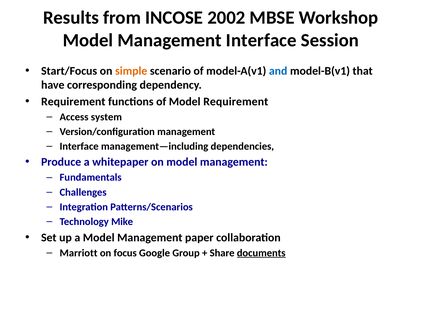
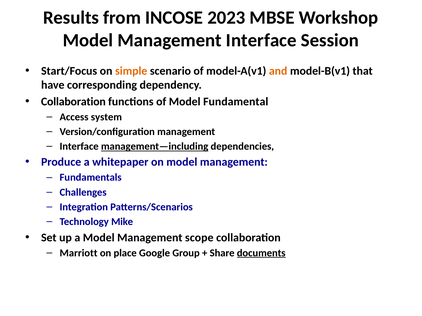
2002: 2002 -> 2023
and colour: blue -> orange
Requirement at (73, 102): Requirement -> Collaboration
Model Requirement: Requirement -> Fundamental
management—including underline: none -> present
paper: paper -> scope
focus: focus -> place
